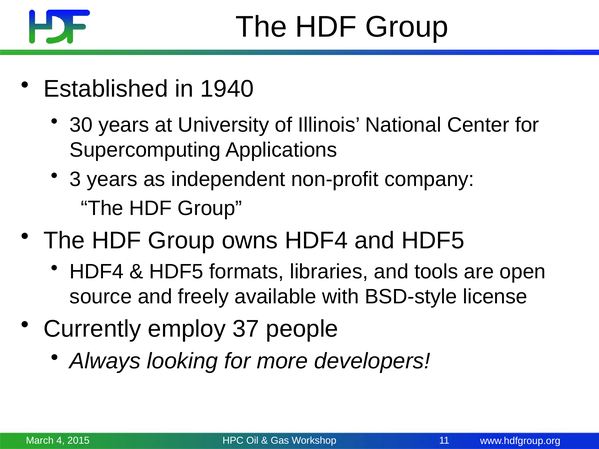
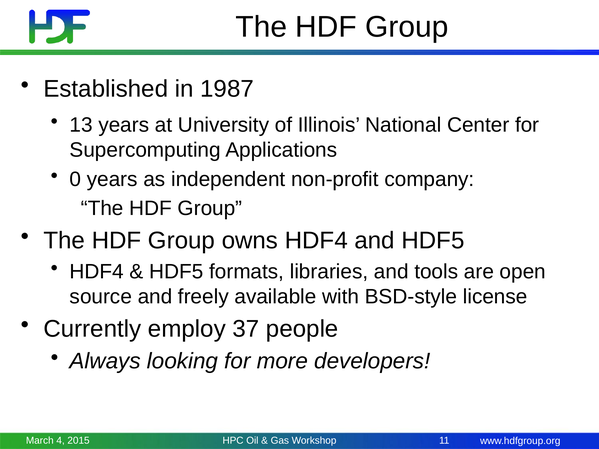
1940: 1940 -> 1987
30: 30 -> 13
3: 3 -> 0
